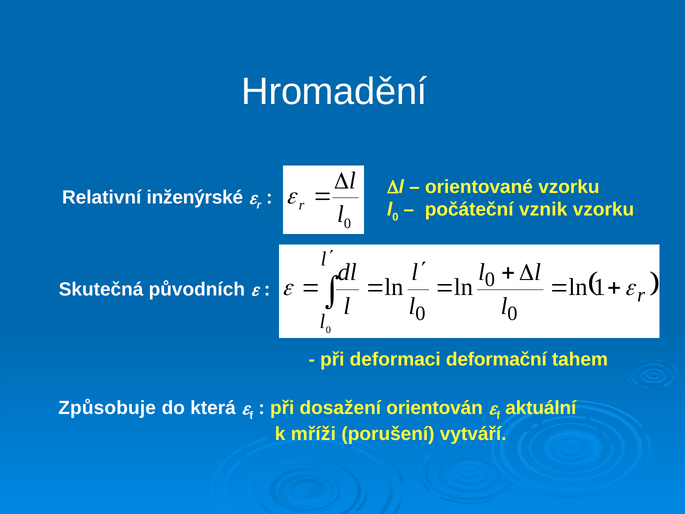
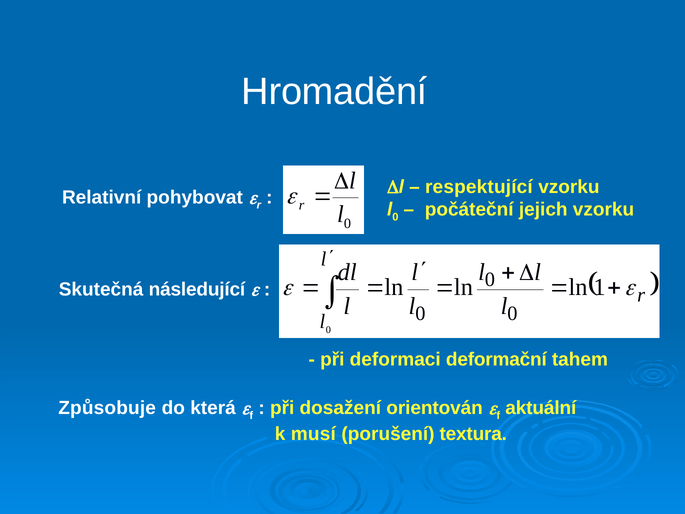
orientované: orientované -> respektující
inženýrské: inženýrské -> pohybovat
vznik: vznik -> jejich
původních: původních -> následující
mříži: mříži -> musí
vytváří: vytváří -> textura
